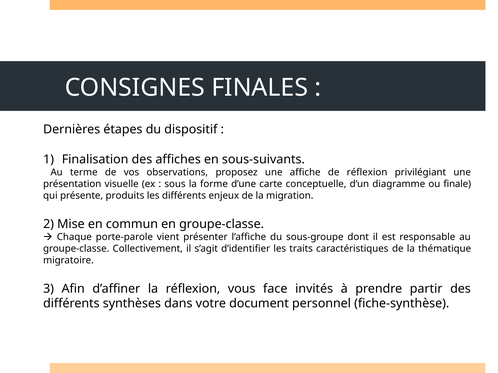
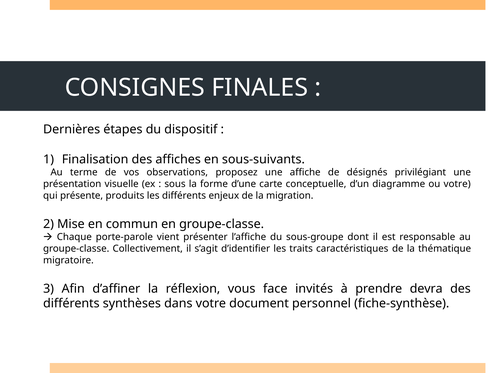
de réflexion: réflexion -> désignés
ou finale: finale -> votre
partir: partir -> devra
